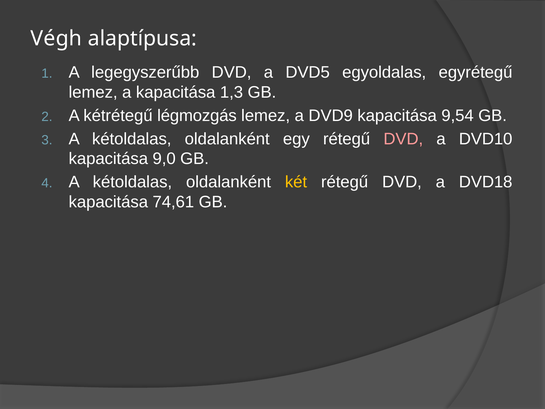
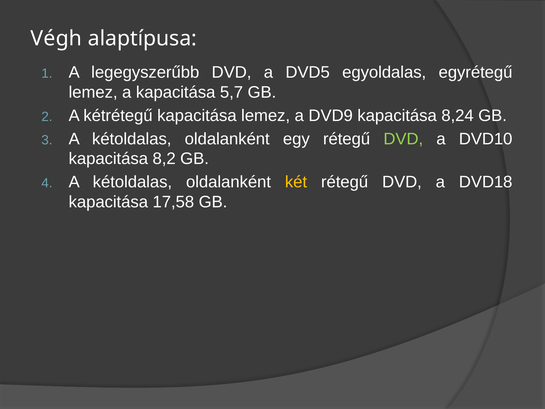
1,3: 1,3 -> 5,7
kétrétegű légmozgás: légmozgás -> kapacitása
9,54: 9,54 -> 8,24
DVD at (403, 139) colour: pink -> light green
9,0: 9,0 -> 8,2
74,61: 74,61 -> 17,58
